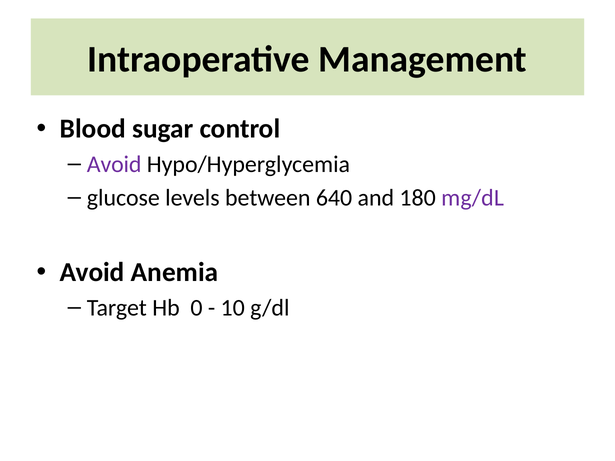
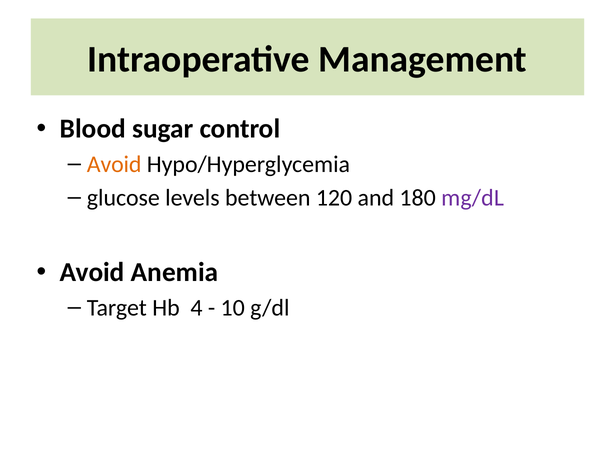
Avoid at (114, 164) colour: purple -> orange
640: 640 -> 120
0: 0 -> 4
